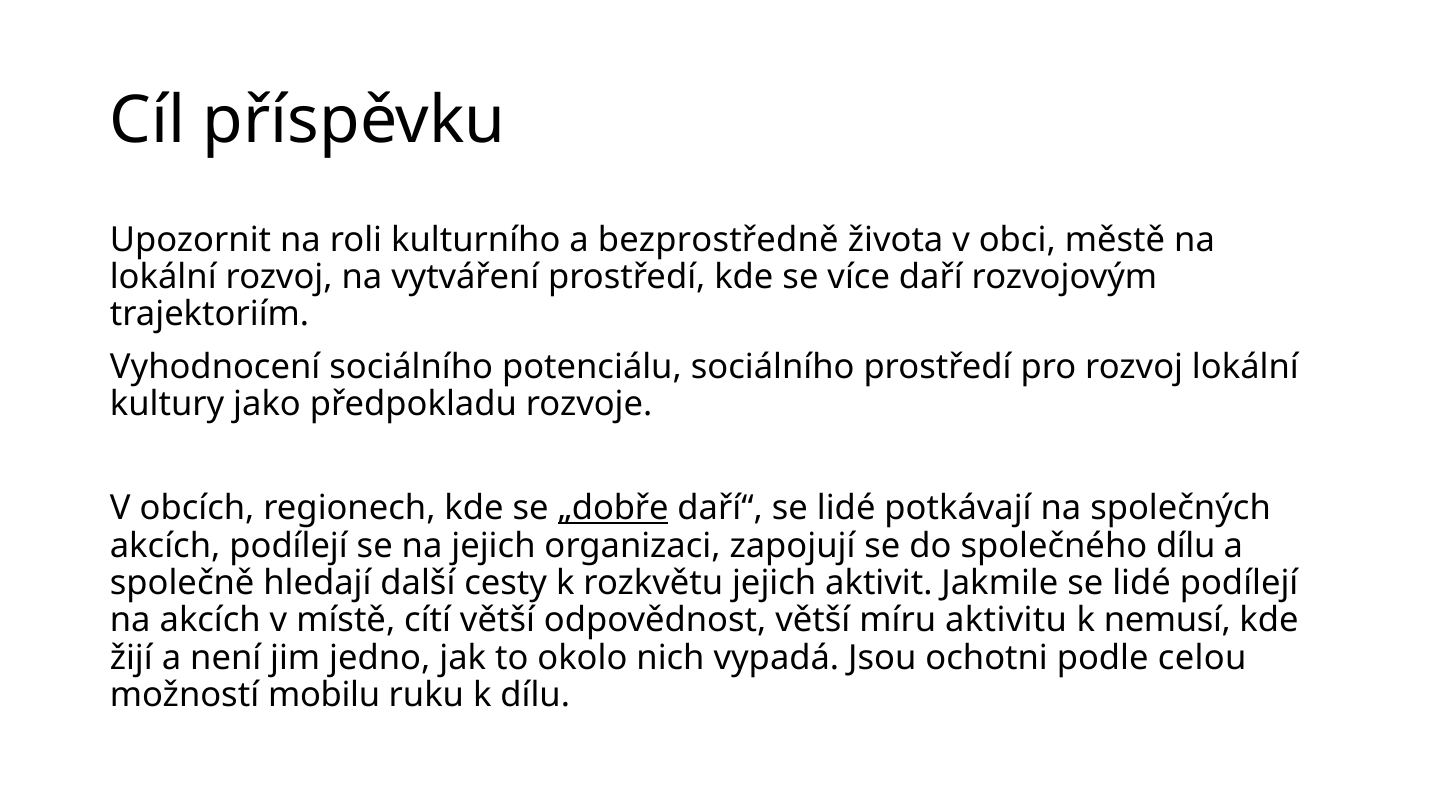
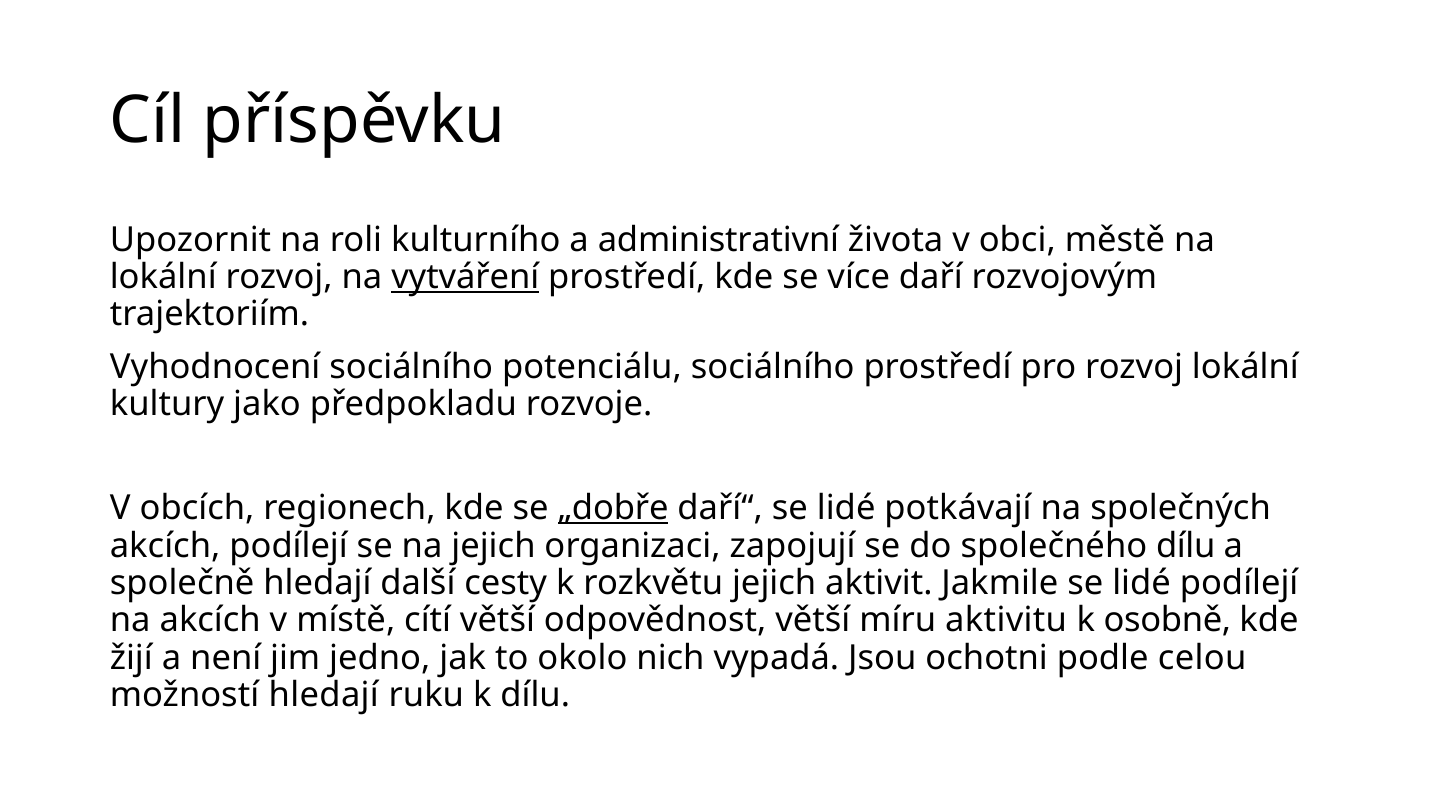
bezprostředně: bezprostředně -> administrativní
vytváření underline: none -> present
nemusí: nemusí -> osobně
možností mobilu: mobilu -> hledají
